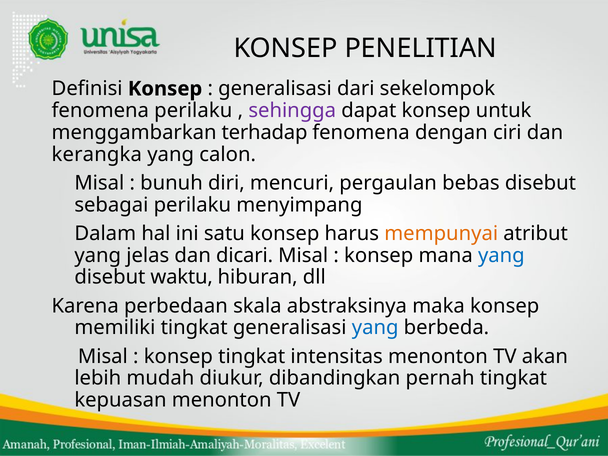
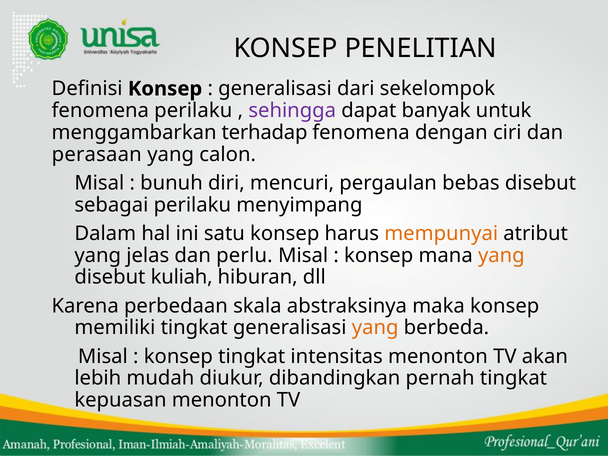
dapat konsep: konsep -> banyak
kerangka: kerangka -> perasaan
dicari: dicari -> perlu
yang at (501, 255) colour: blue -> orange
waktu: waktu -> kuliah
yang at (375, 328) colour: blue -> orange
